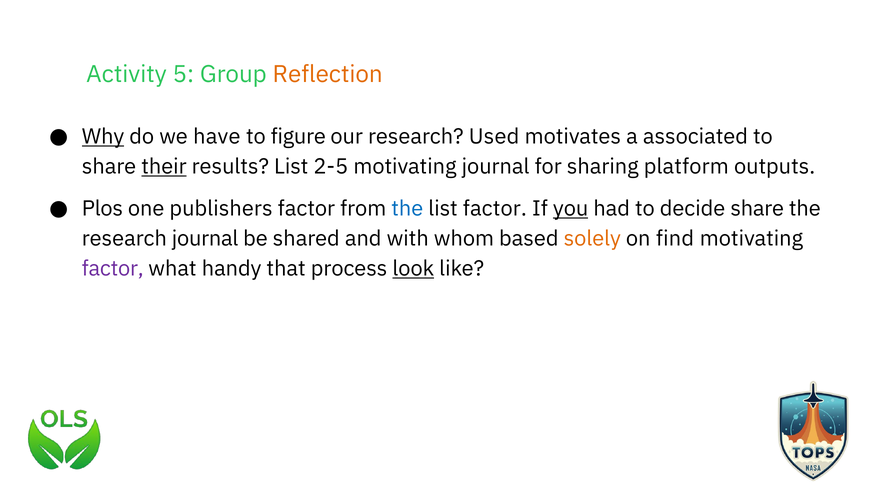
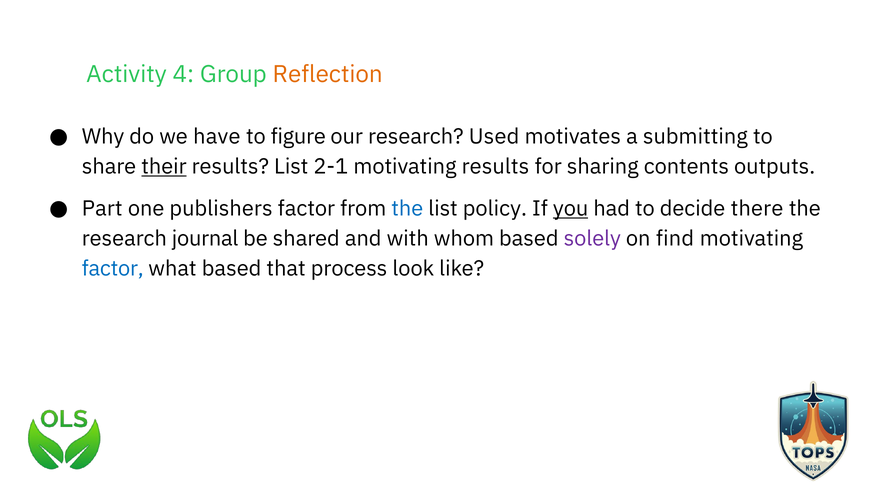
5: 5 -> 4
Why underline: present -> none
associated: associated -> submitting
2-5: 2-5 -> 2-1
motivating journal: journal -> results
platform: platform -> contents
Plos: Plos -> Part
list factor: factor -> policy
decide share: share -> there
solely colour: orange -> purple
factor at (113, 269) colour: purple -> blue
what handy: handy -> based
look underline: present -> none
